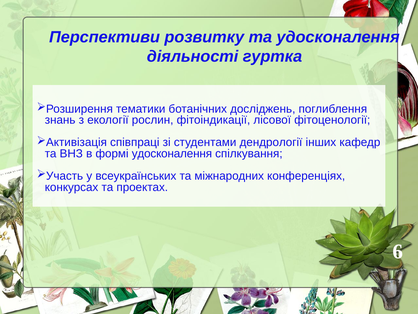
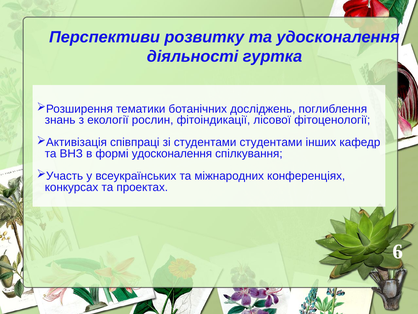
студентами дендрології: дендрології -> студентами
